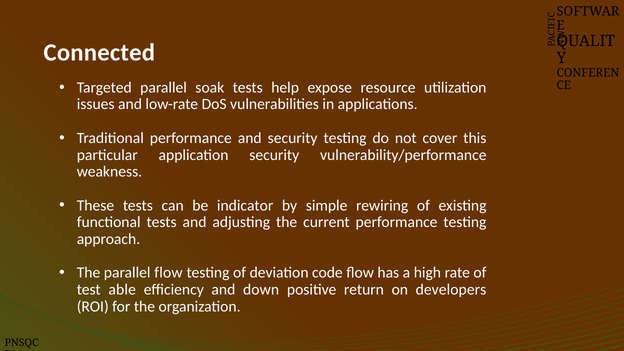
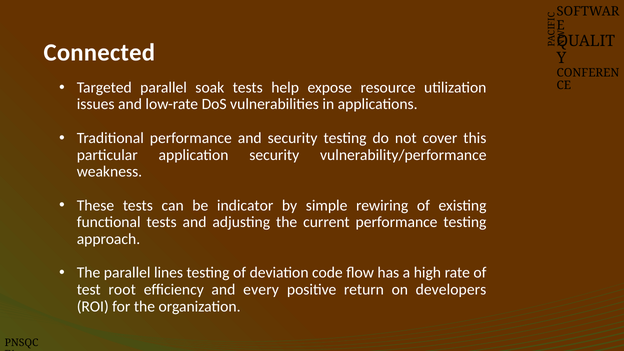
parallel flow: flow -> lines
able: able -> root
down: down -> every
